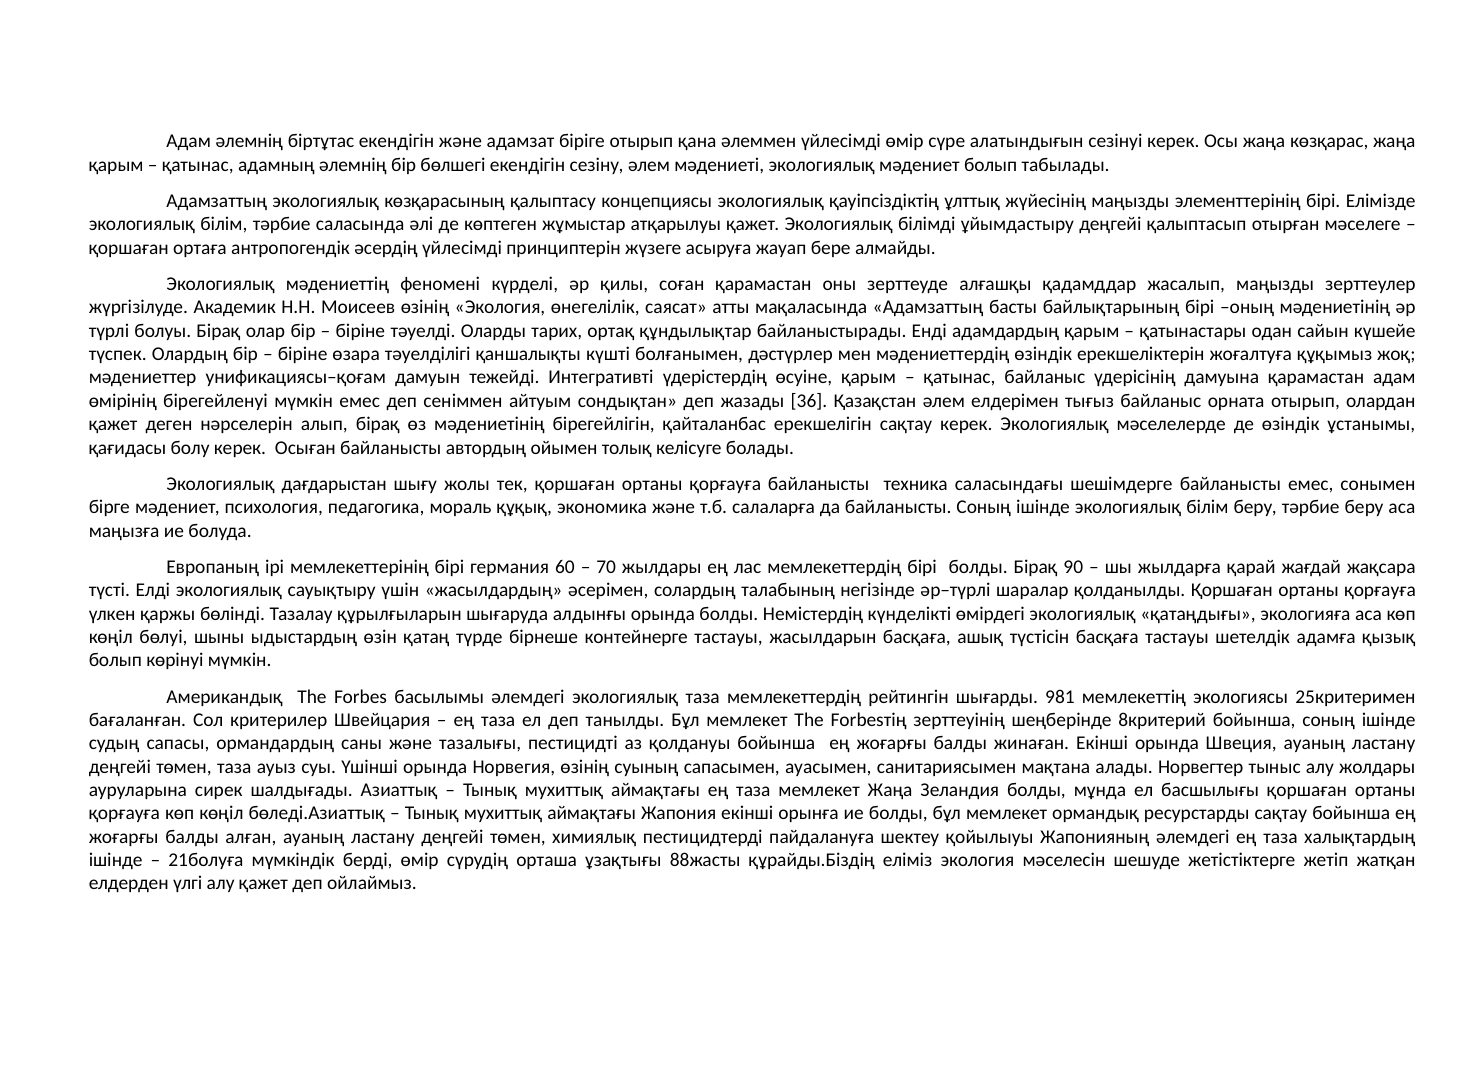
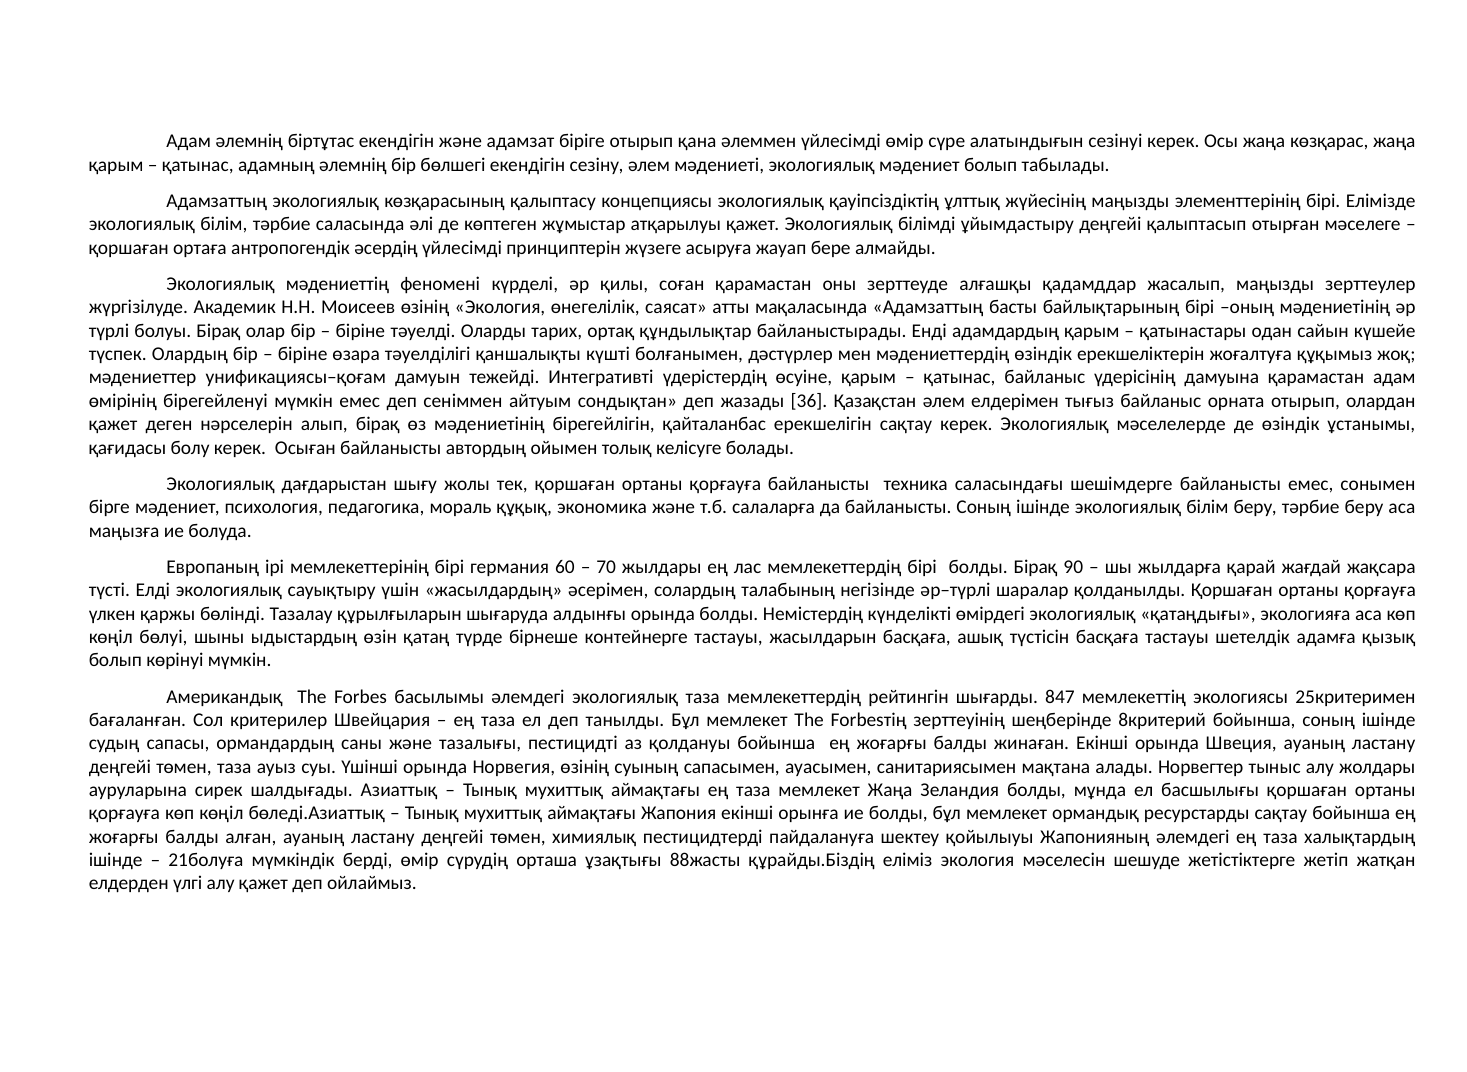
981: 981 -> 847
